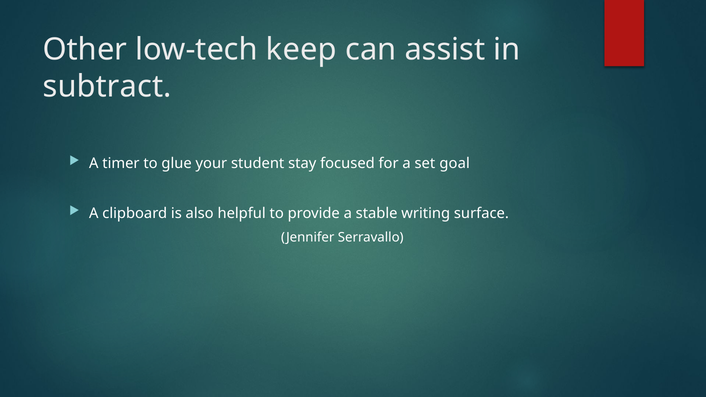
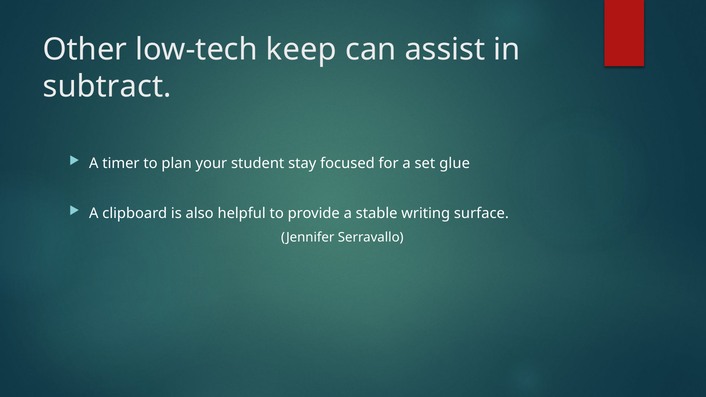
glue: glue -> plan
goal: goal -> glue
